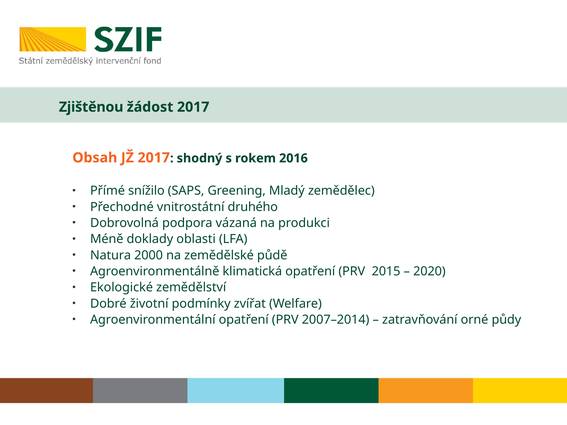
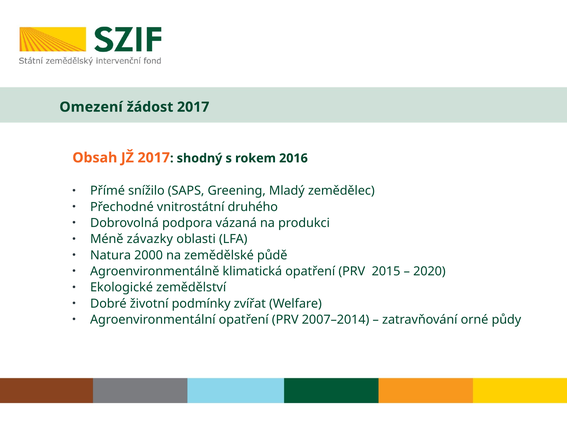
Zjištěnou: Zjištěnou -> Omezení
doklady: doklady -> závazky
